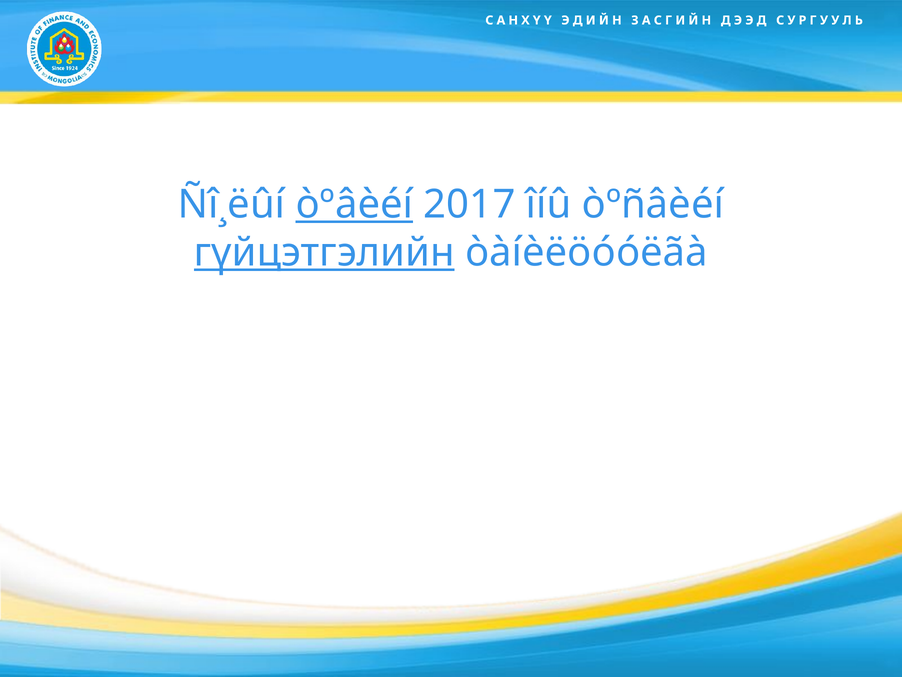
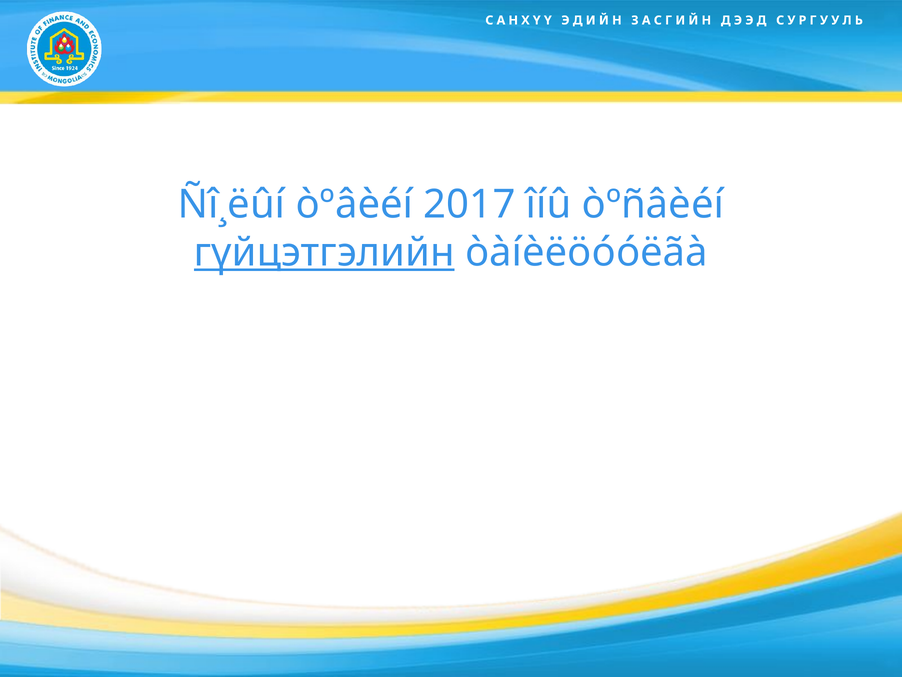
òºâèéí underline: present -> none
